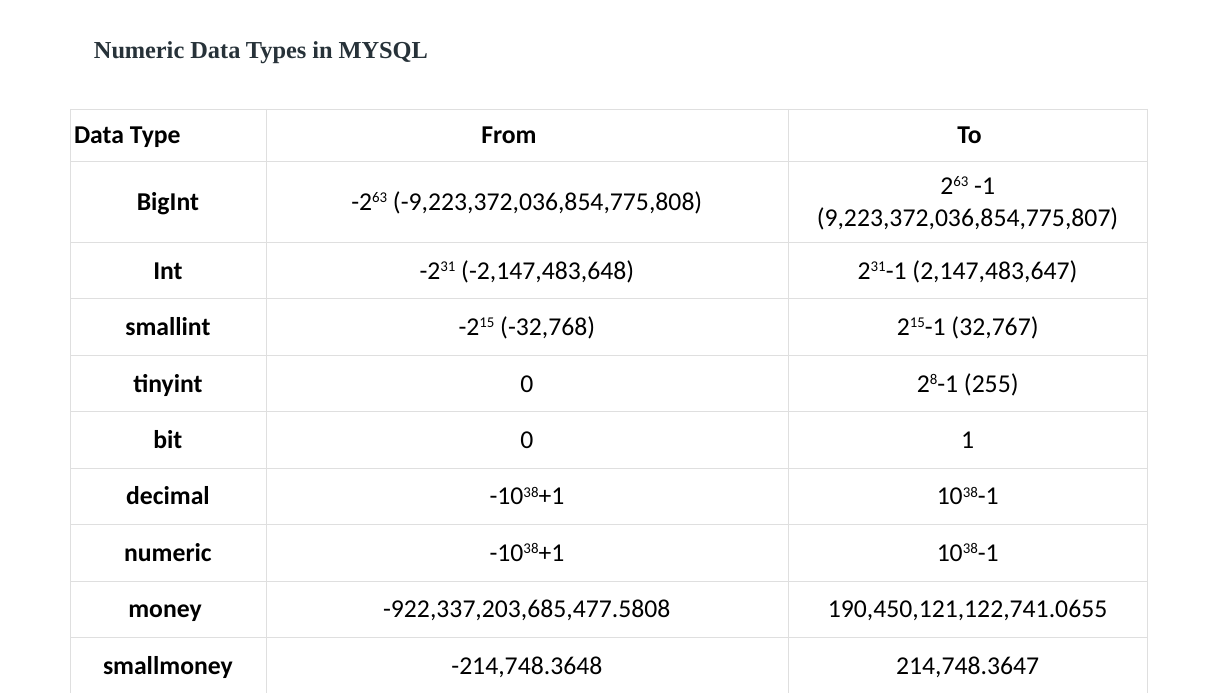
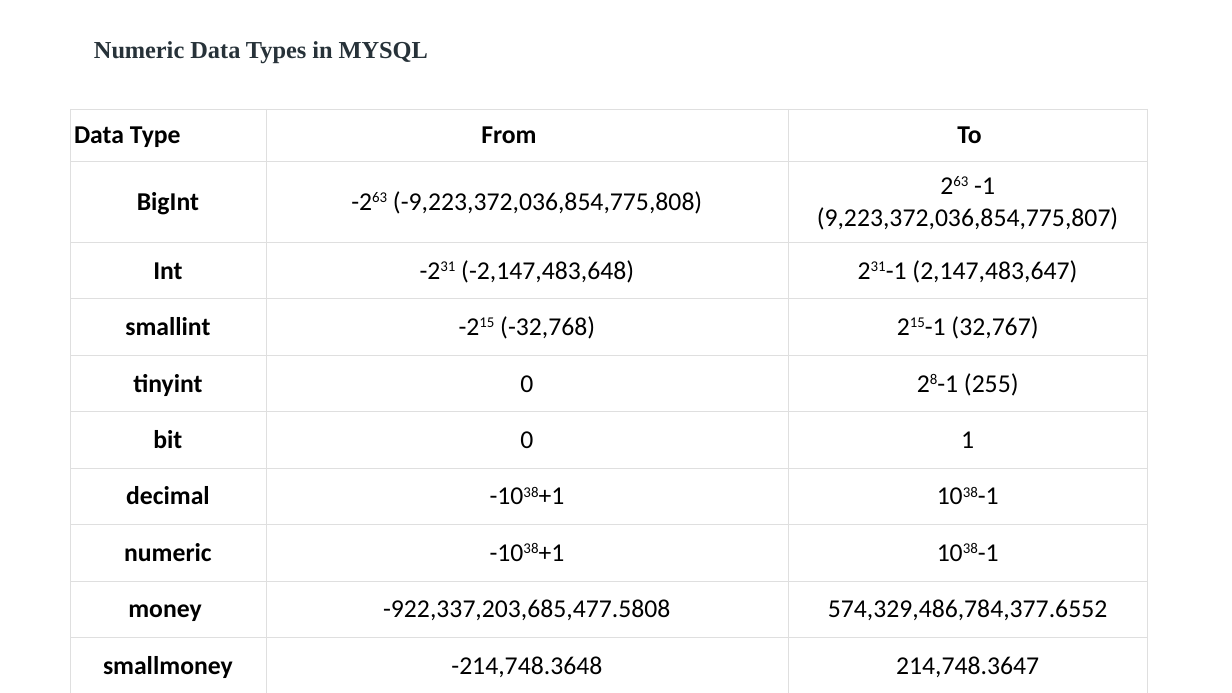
190,450,121,122,741.0655: 190,450,121,122,741.0655 -> 574,329,486,784,377.6552
